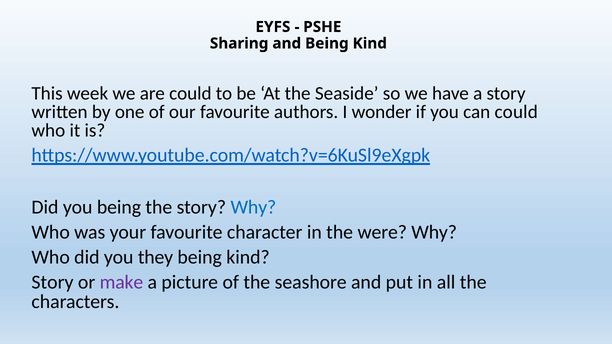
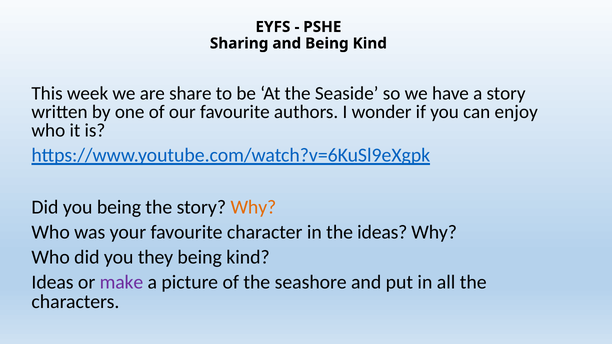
are could: could -> share
can could: could -> enjoy
Why at (253, 208) colour: blue -> orange
the were: were -> ideas
Story at (52, 282): Story -> Ideas
